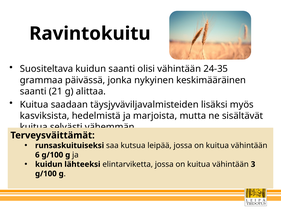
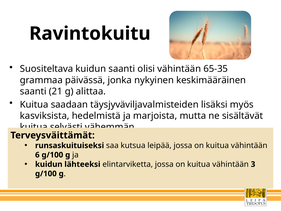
24-35: 24-35 -> 65-35
